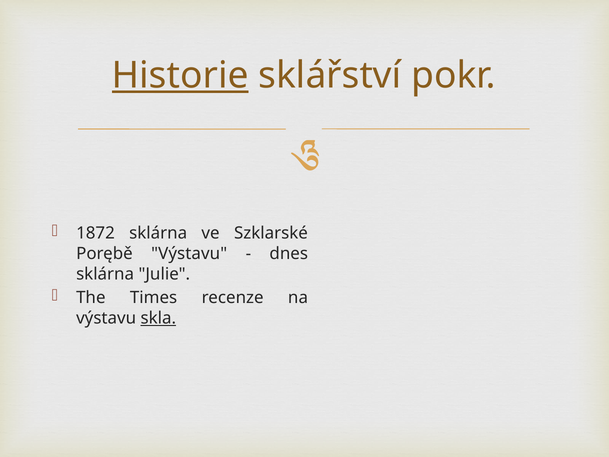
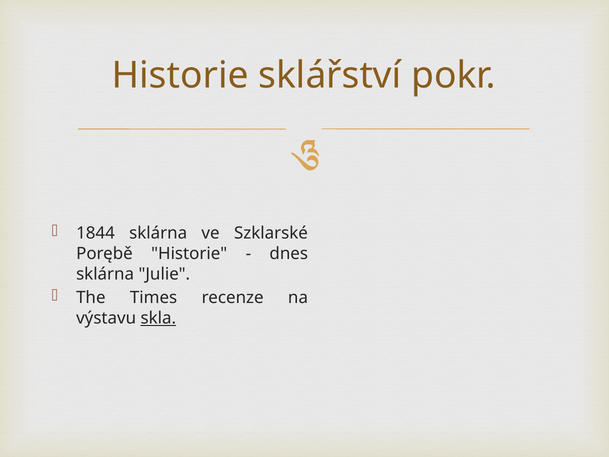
Historie at (180, 76) underline: present -> none
1872: 1872 -> 1844
Porębě Výstavu: Výstavu -> Historie
